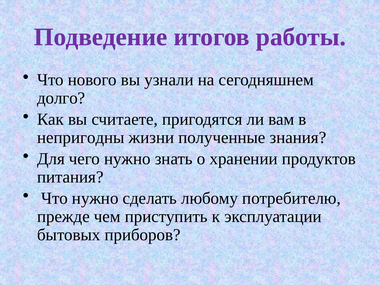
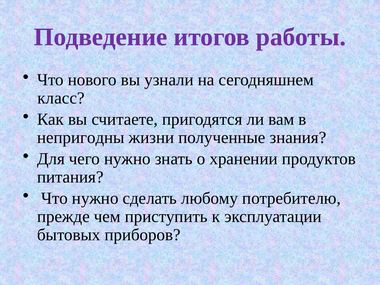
долго: долго -> класс
